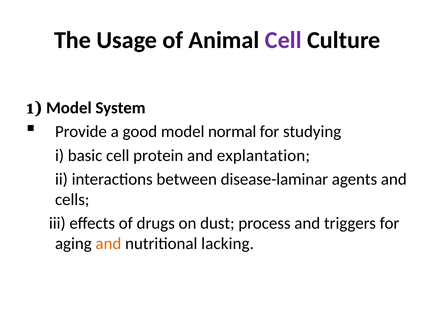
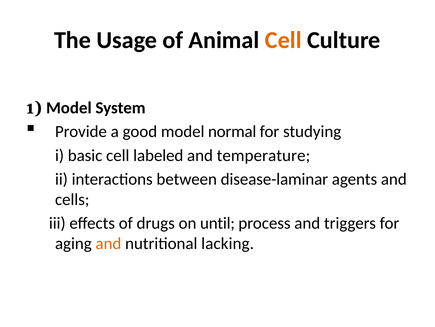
Cell at (283, 40) colour: purple -> orange
protein: protein -> labeled
explantation: explantation -> temperature
dust: dust -> until
